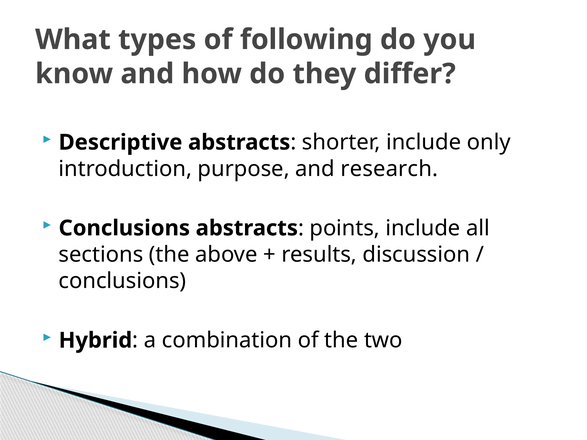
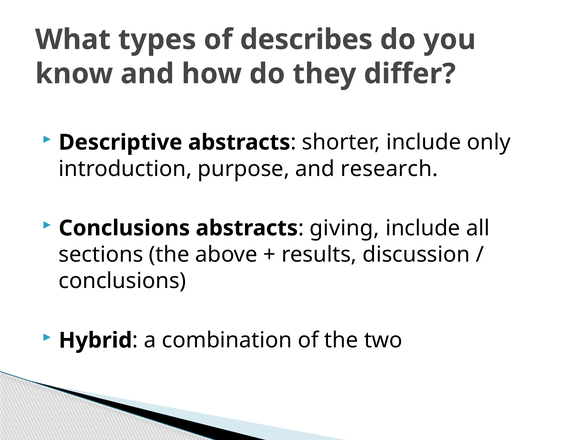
following: following -> describes
points: points -> giving
